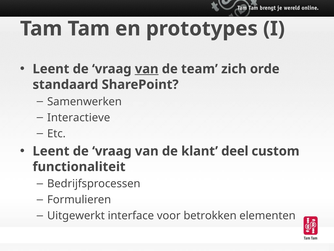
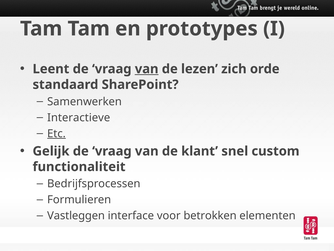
team: team -> lezen
Etc underline: none -> present
Leent at (51, 151): Leent -> Gelijk
deel: deel -> snel
Uitgewerkt: Uitgewerkt -> Vastleggen
